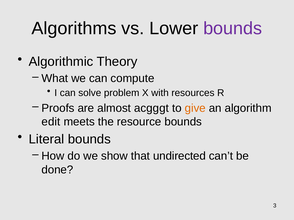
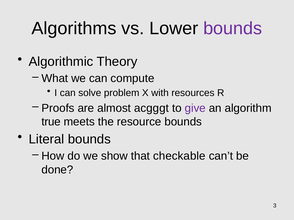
give colour: orange -> purple
edit: edit -> true
undirected: undirected -> checkable
